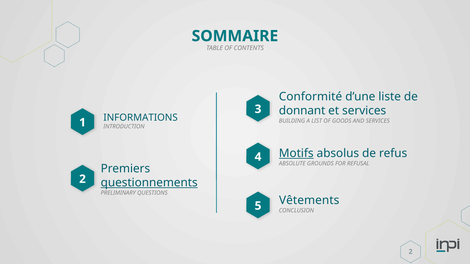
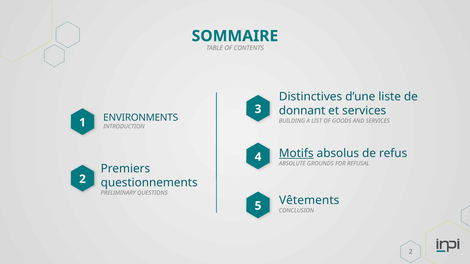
Conformité: Conformité -> Distinctives
INFORMATIONS: INFORMATIONS -> ENVIRONMENTS
questionnements underline: present -> none
